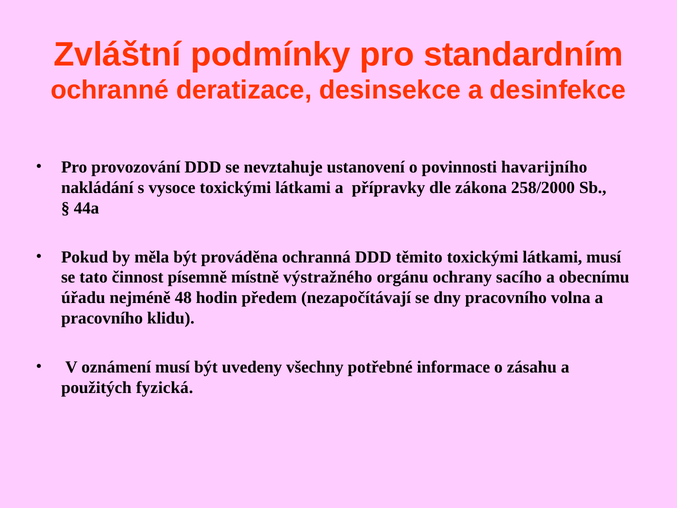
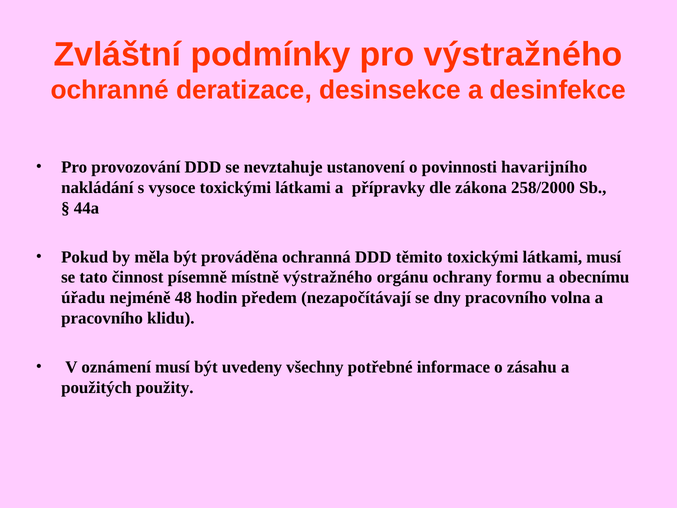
pro standardním: standardním -> výstražného
sacího: sacího -> formu
fyzická: fyzická -> použity
